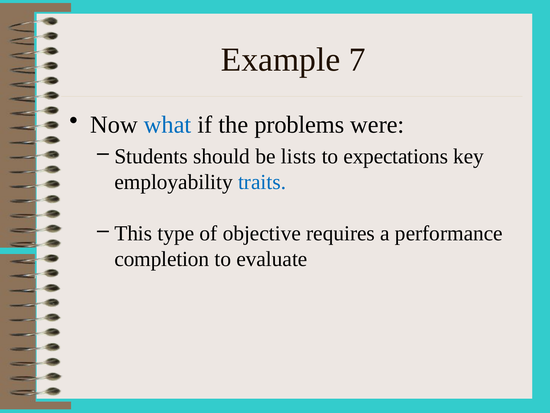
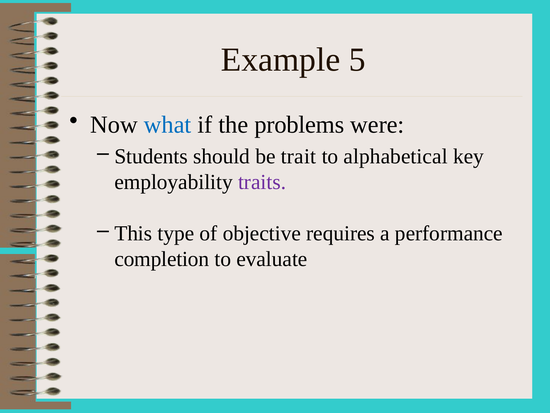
7: 7 -> 5
lists: lists -> trait
expectations: expectations -> alphabetical
traits colour: blue -> purple
